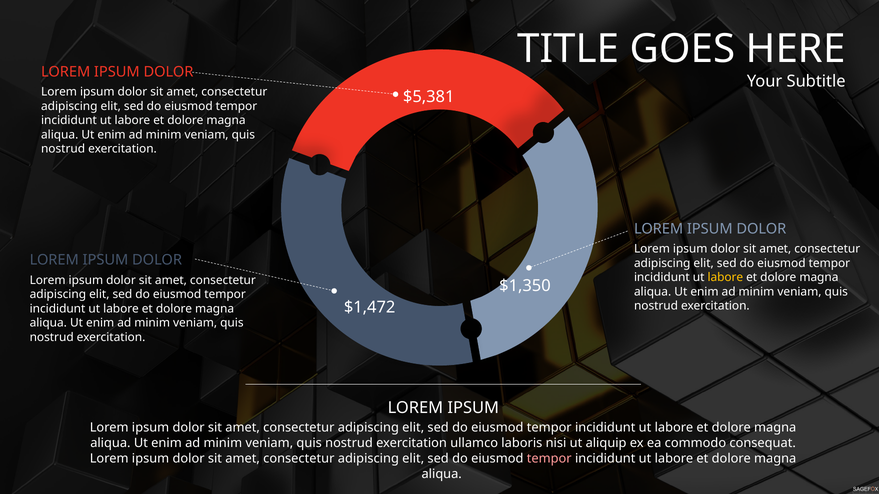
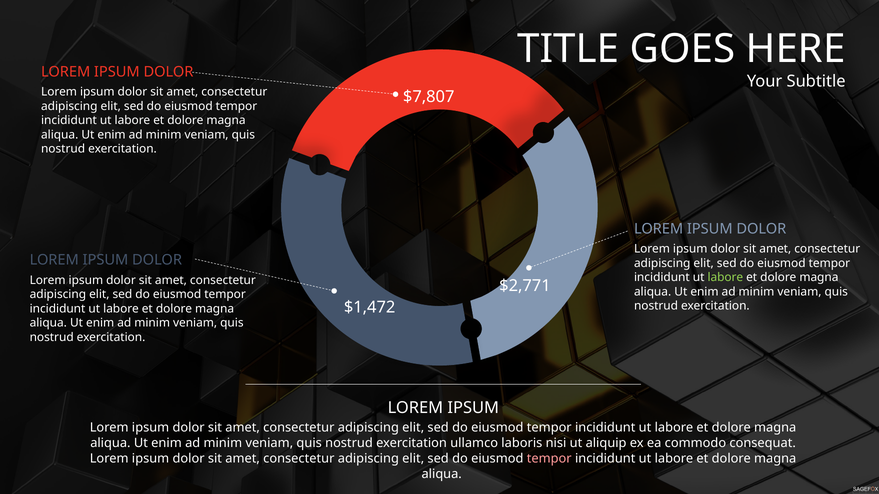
$5,381: $5,381 -> $7,807
labore at (725, 278) colour: yellow -> light green
$1,350: $1,350 -> $2,771
